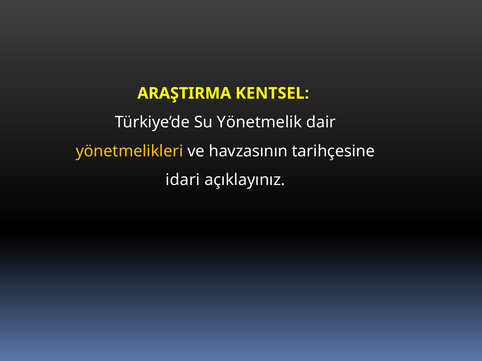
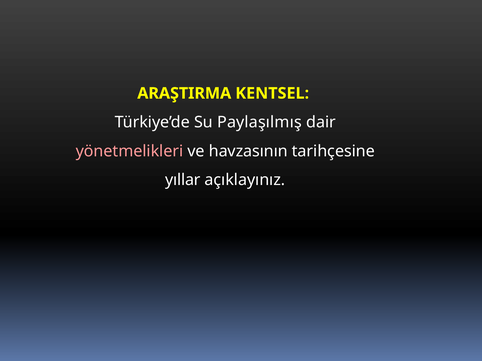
Yönetmelik: Yönetmelik -> Paylaşılmış
yönetmelikleri colour: yellow -> pink
idari: idari -> yıllar
